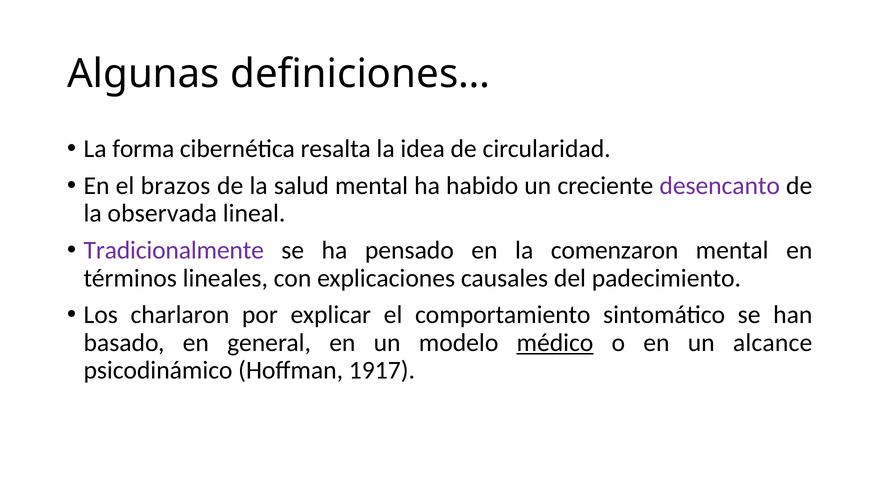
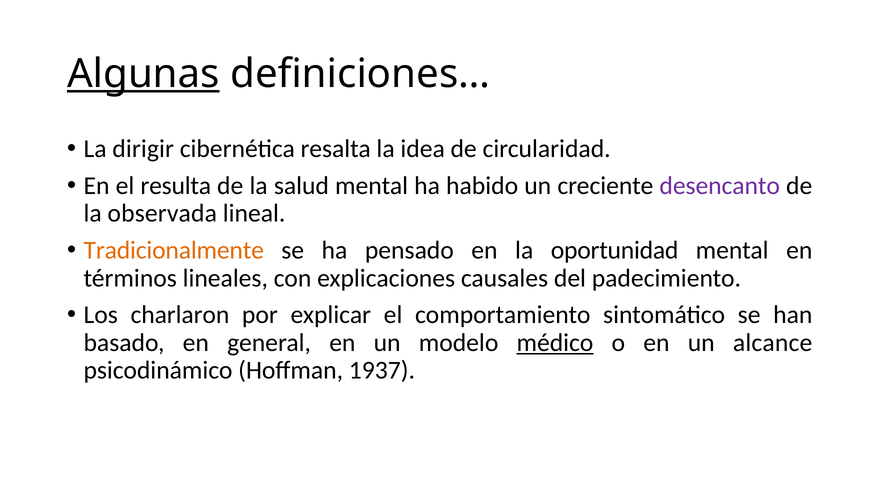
Algunas underline: none -> present
forma: forma -> dirigir
brazos: brazos -> resulta
Tradicionalmente colour: purple -> orange
comenzaron: comenzaron -> oportunidad
1917: 1917 -> 1937
